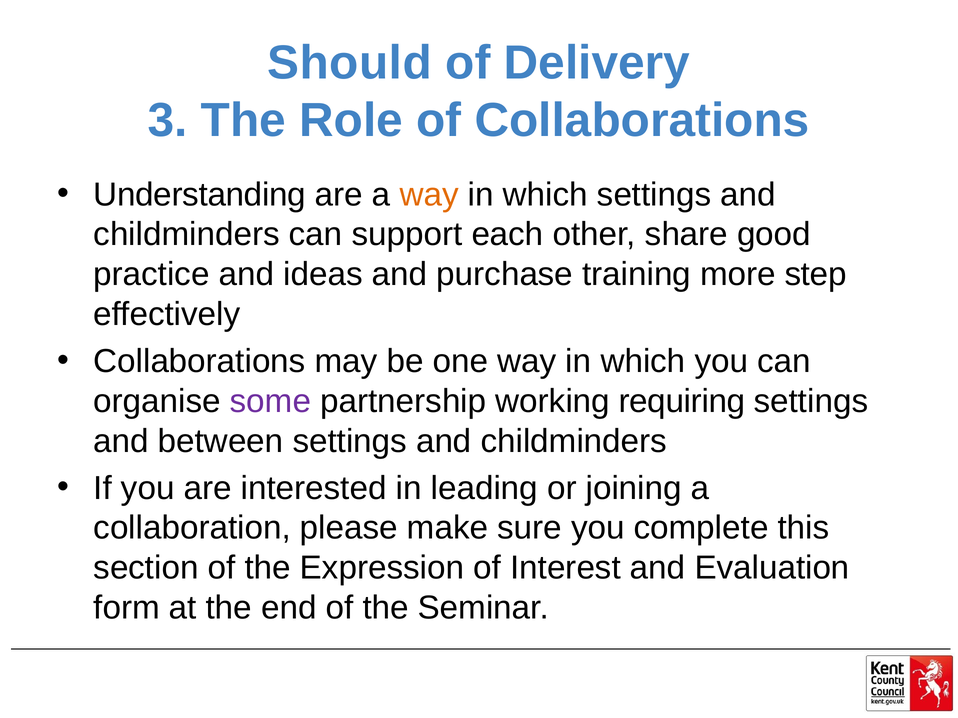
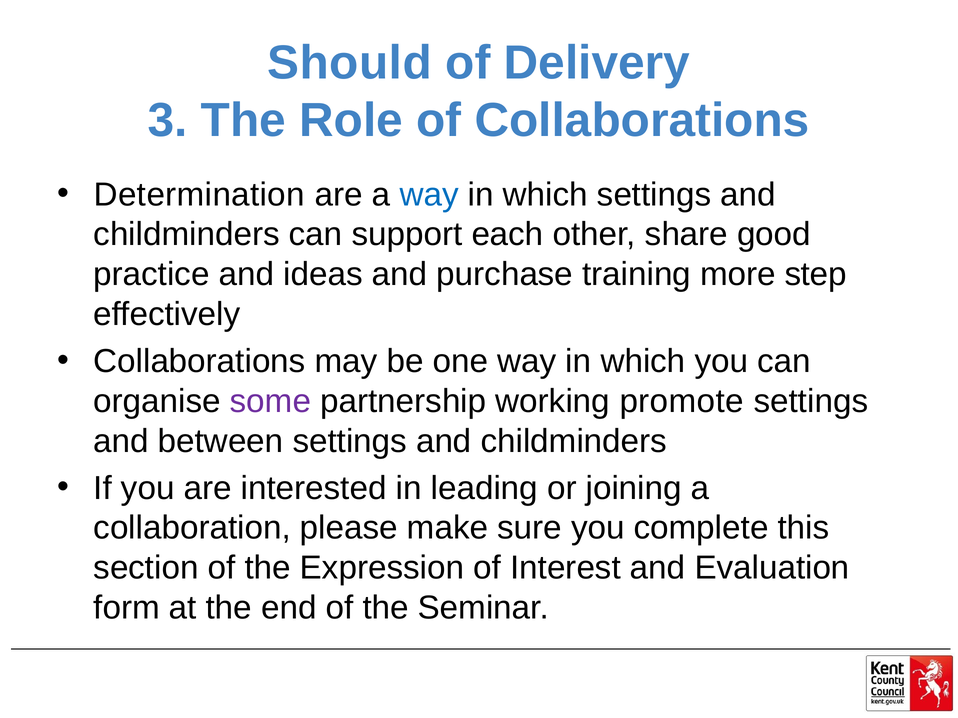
Understanding: Understanding -> Determination
way at (429, 195) colour: orange -> blue
requiring: requiring -> promote
